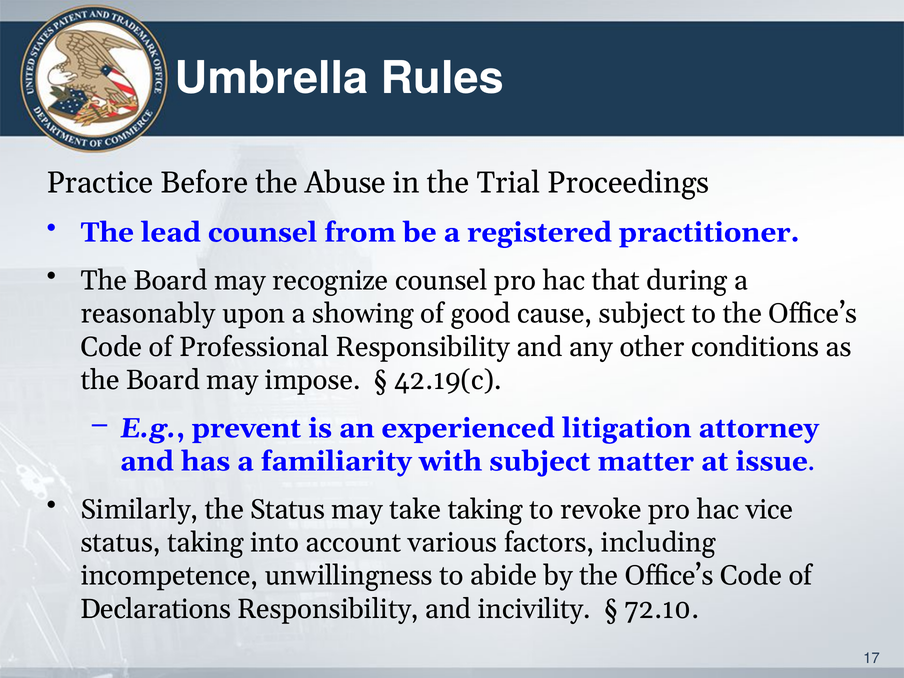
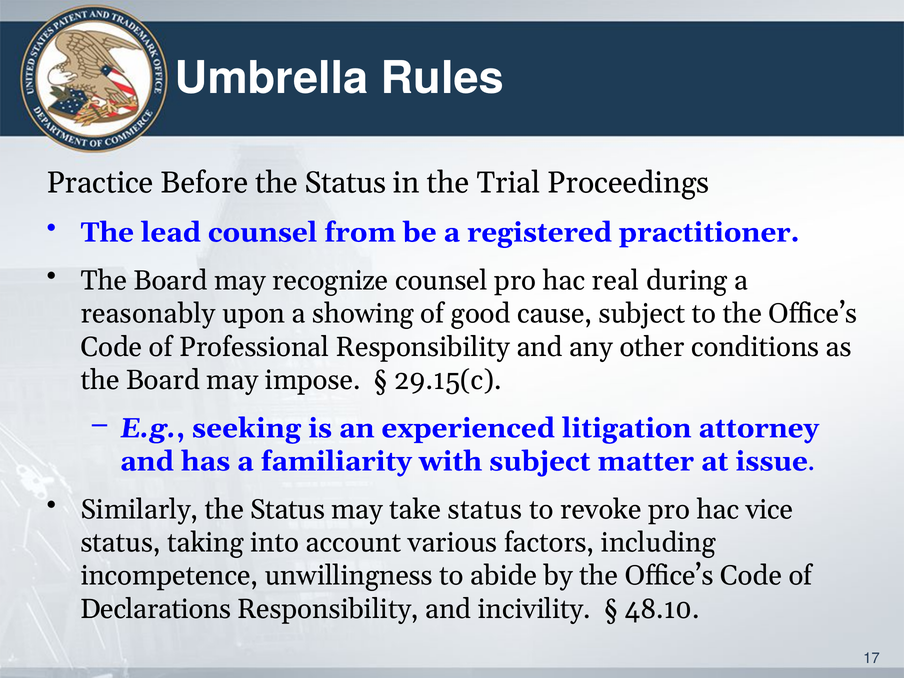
Before the Abuse: Abuse -> Status
that: that -> real
42.19(c: 42.19(c -> 29.15(c
prevent: prevent -> seeking
take taking: taking -> status
72.10: 72.10 -> 48.10
